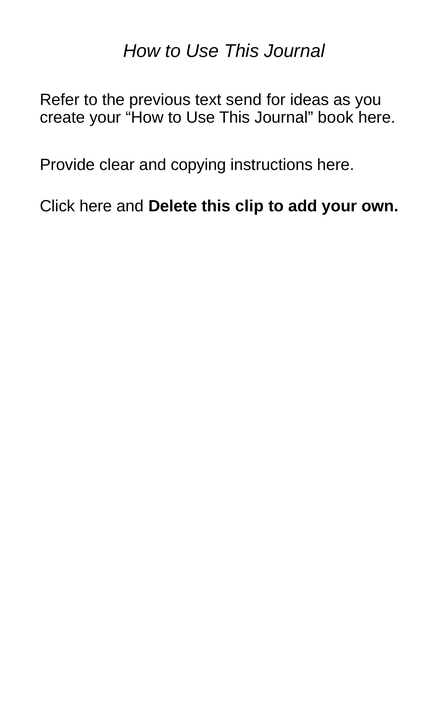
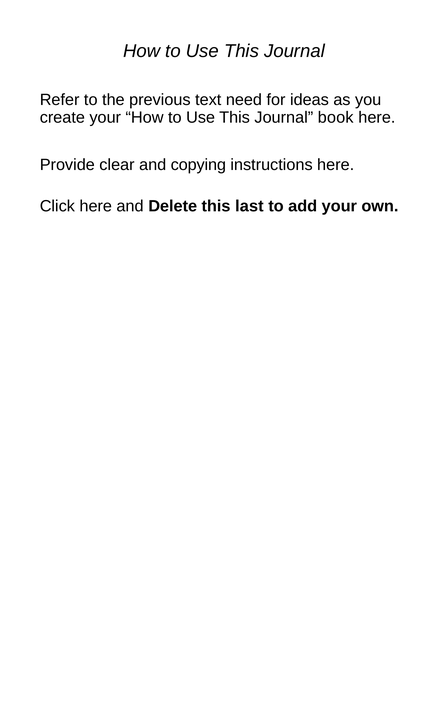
send: send -> need
clip: clip -> last
